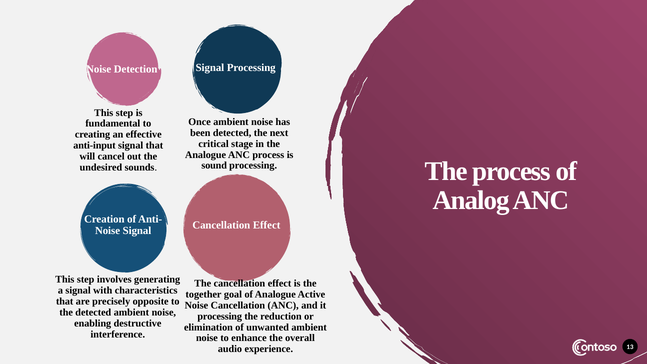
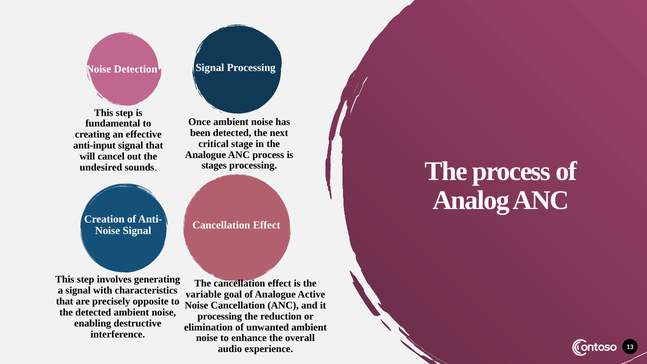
sound: sound -> stages
together: together -> variable
